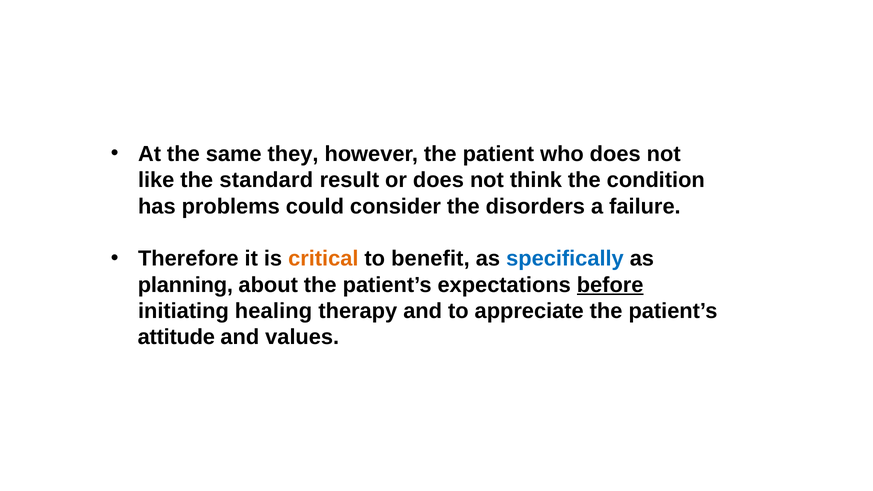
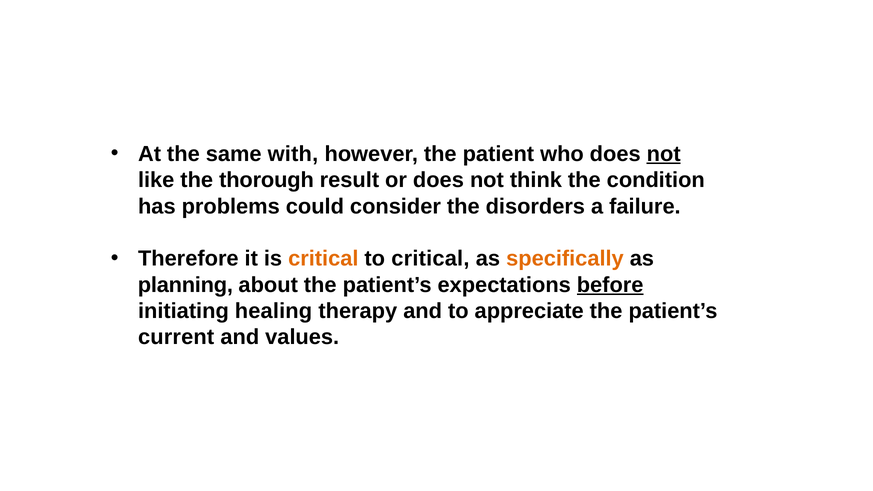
they: they -> with
not at (664, 154) underline: none -> present
standard: standard -> thorough
to benefit: benefit -> critical
specifically colour: blue -> orange
attitude: attitude -> current
